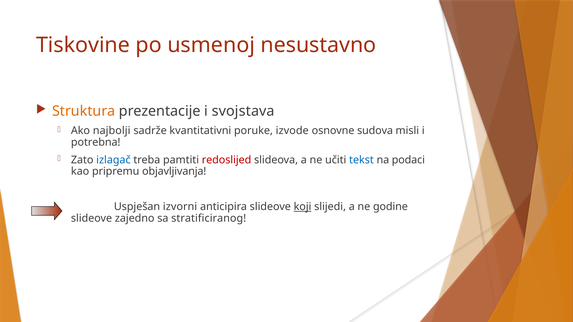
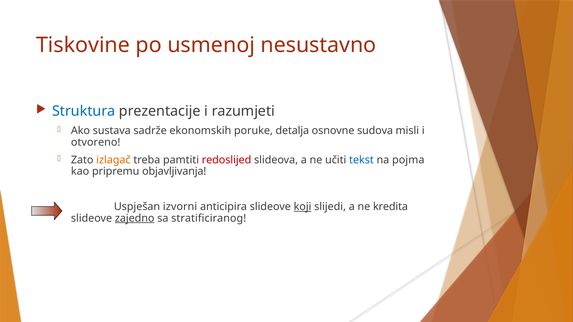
Struktura colour: orange -> blue
svojstava: svojstava -> razumjeti
najbolji: najbolji -> sustava
kvantitativni: kvantitativni -> ekonomskih
izvode: izvode -> detalja
potrebna: potrebna -> otvoreno
izlagač colour: blue -> orange
podaci: podaci -> pojma
godine: godine -> kredita
zajedno underline: none -> present
